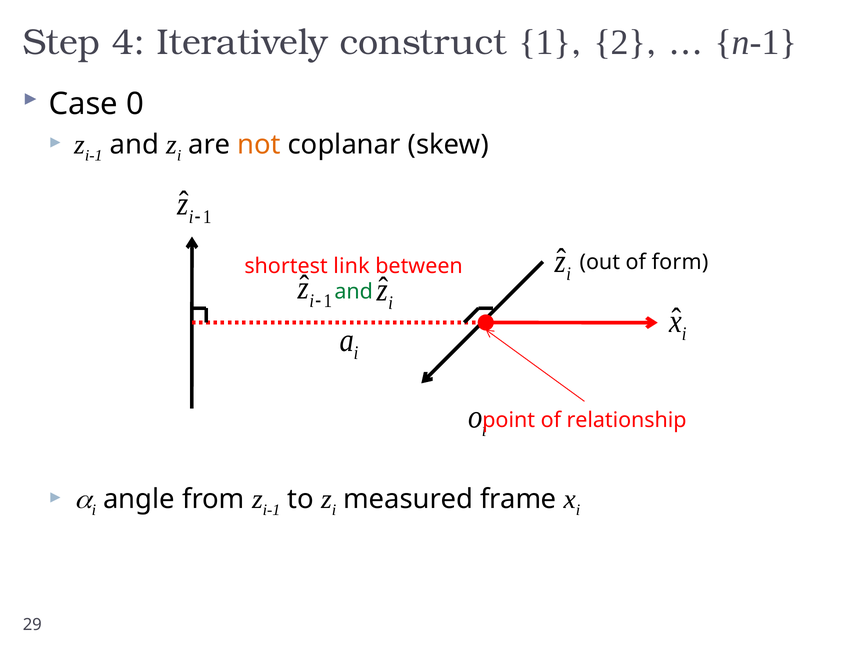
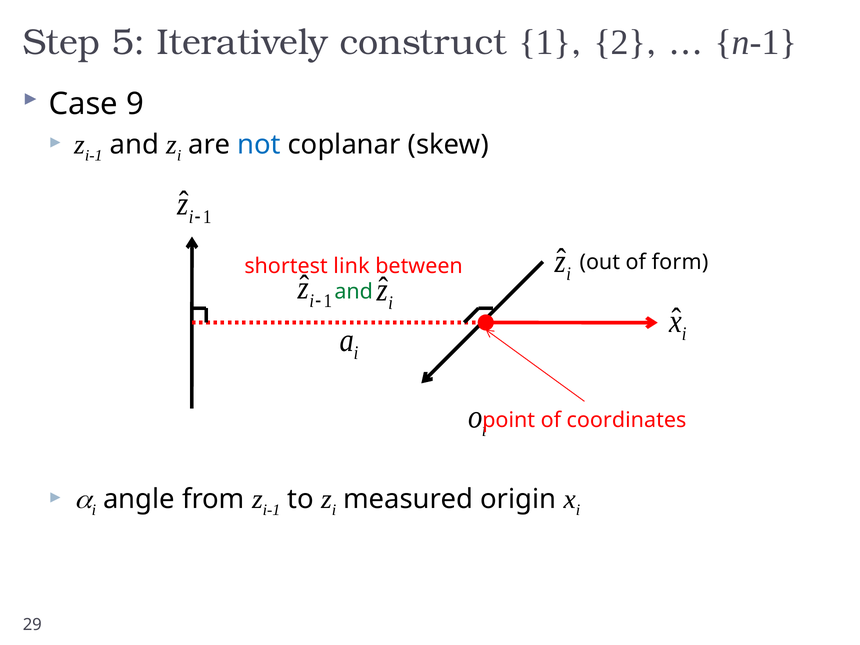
4: 4 -> 5
0: 0 -> 9
not colour: orange -> blue
relationship: relationship -> coordinates
frame: frame -> origin
